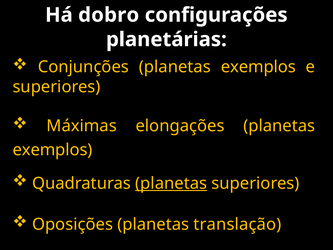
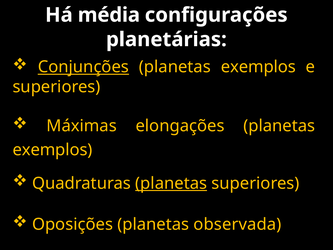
dobro: dobro -> média
Conjunções underline: none -> present
translação: translação -> observada
